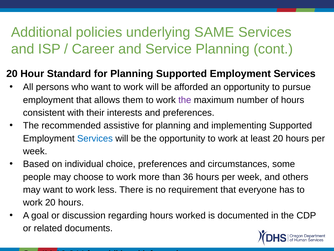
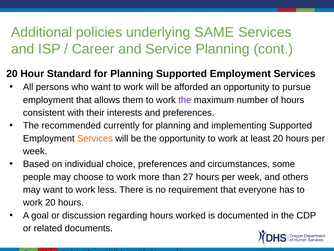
assistive: assistive -> currently
Services at (95, 138) colour: blue -> orange
36: 36 -> 27
